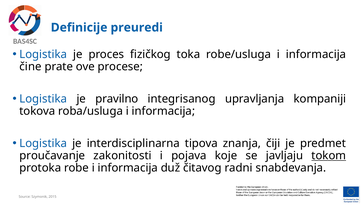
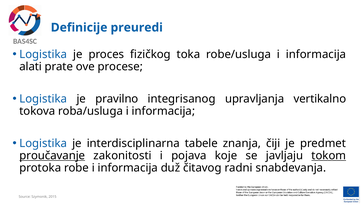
čine: čine -> alati
kompaniji: kompaniji -> vertikalno
tipova: tipova -> tabele
proučavanje underline: none -> present
